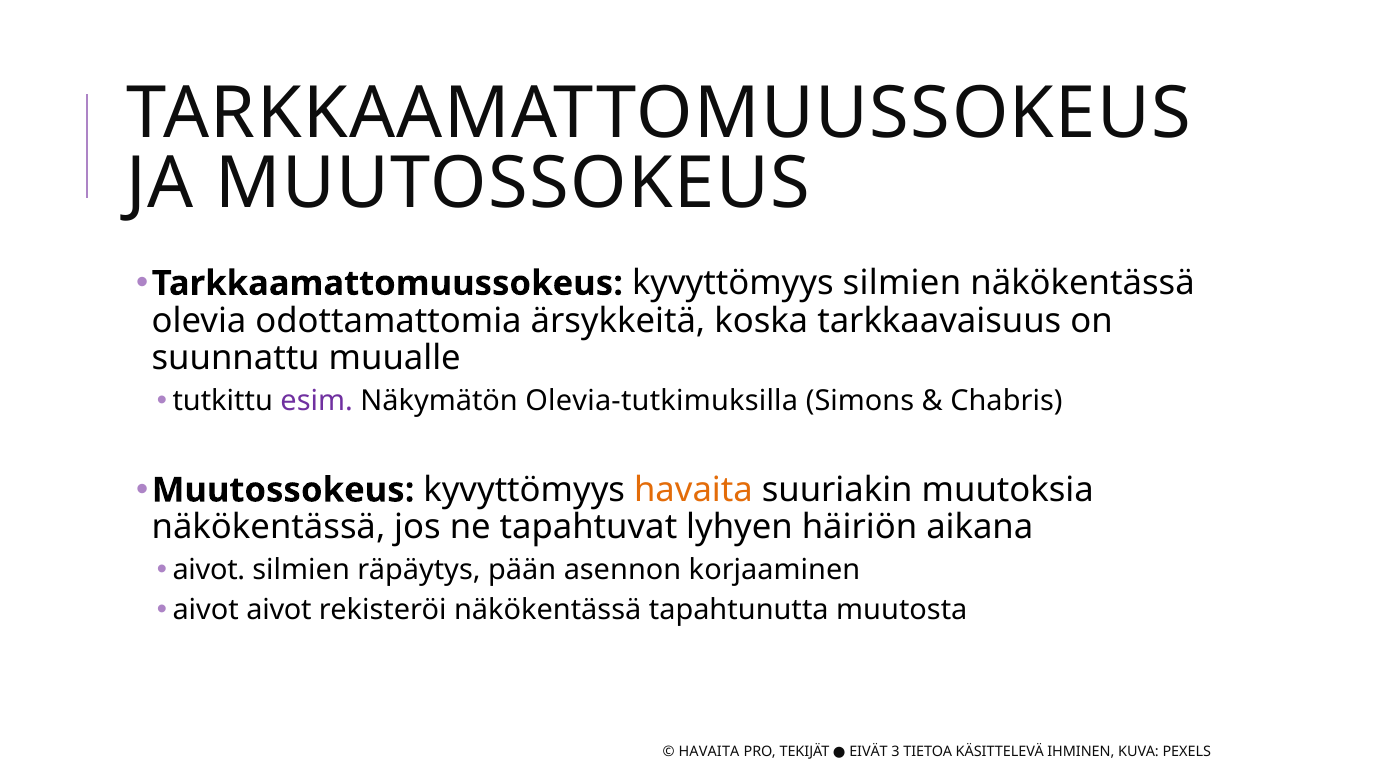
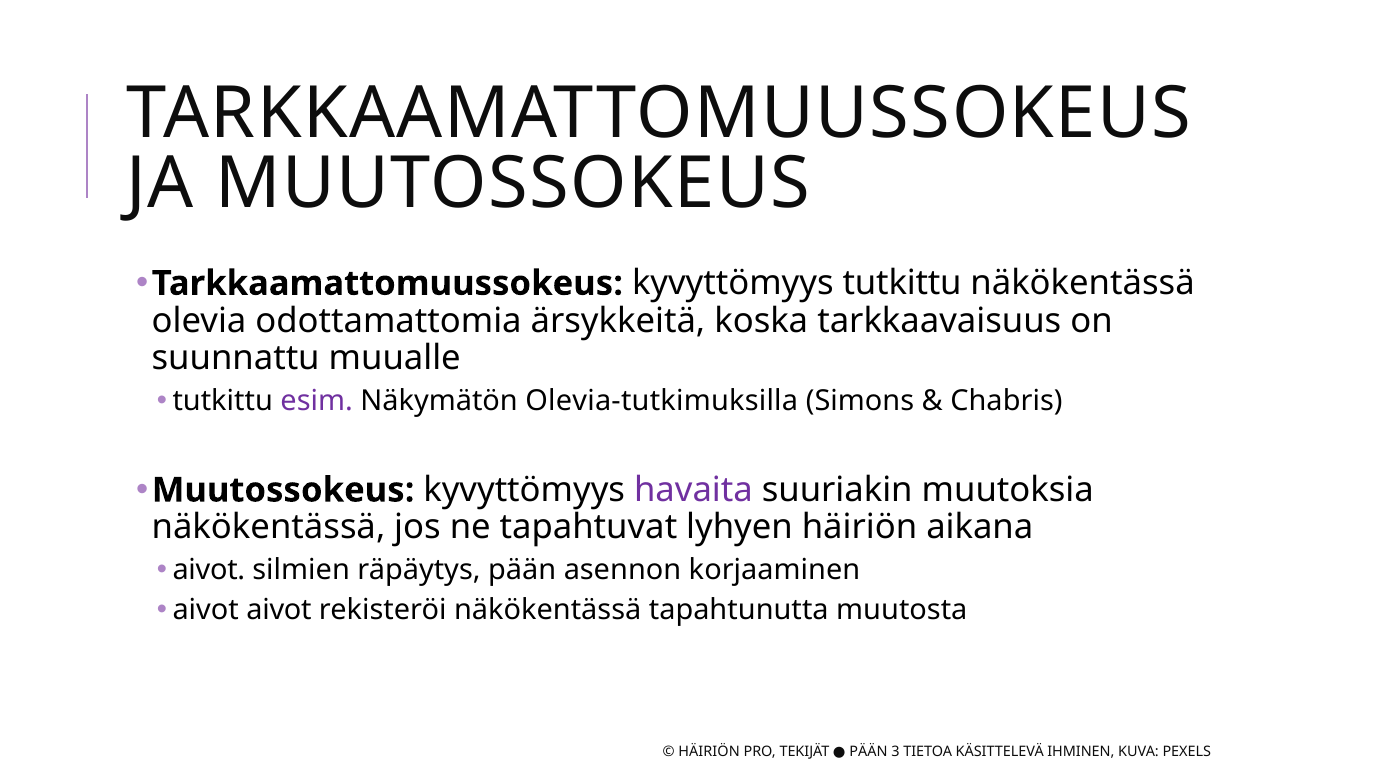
kyvyttömyys silmien: silmien -> tutkittu
havaita at (693, 490) colour: orange -> purple
HAVAITA at (709, 752): HAVAITA -> HÄIRIÖN
TEKIJÄT EIVÄT: EIVÄT -> PÄÄN
